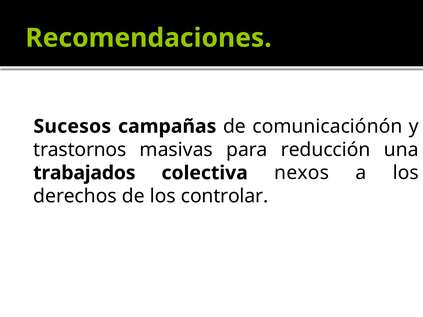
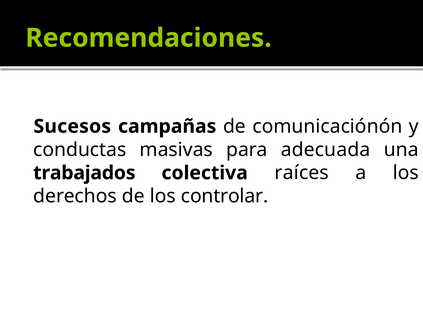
trastornos: trastornos -> conductas
reducción: reducción -> adecuada
nexos: nexos -> raíces
